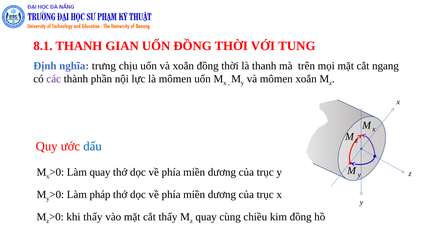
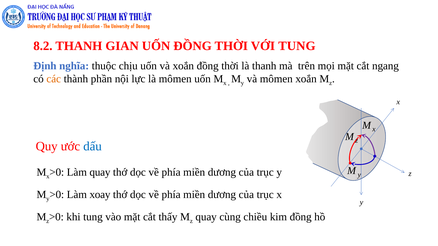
8.1: 8.1 -> 8.2
trưng: trưng -> thuộc
các colour: purple -> orange
pháp: pháp -> xoay
khi thấy: thấy -> tung
